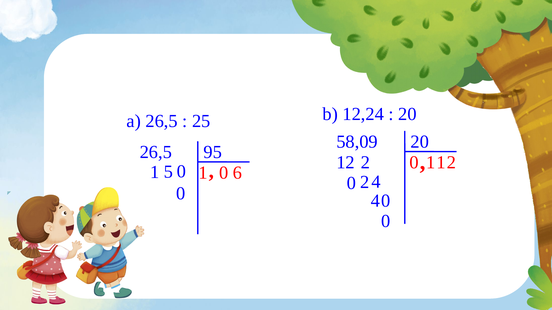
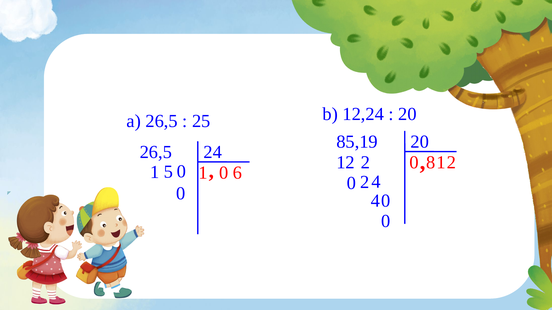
58,09: 58,09 -> 85,19
95: 95 -> 24
1 at (431, 163): 1 -> 8
